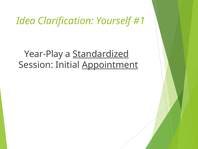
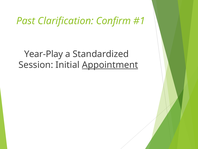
Idea: Idea -> Past
Yourself: Yourself -> Confirm
Standardized underline: present -> none
